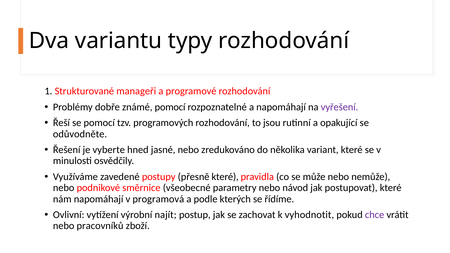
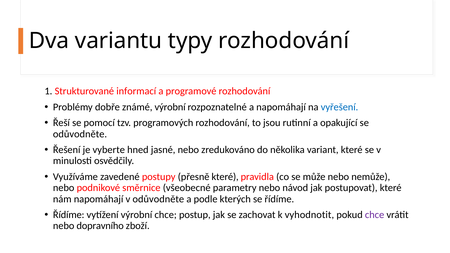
manageři: manageři -> informací
známé pomocí: pomocí -> výrobní
vyřešení colour: purple -> blue
v programová: programová -> odůvodněte
Ovlivní at (69, 215): Ovlivní -> Řídíme
výrobní najít: najít -> chce
pracovníků: pracovníků -> dopravního
